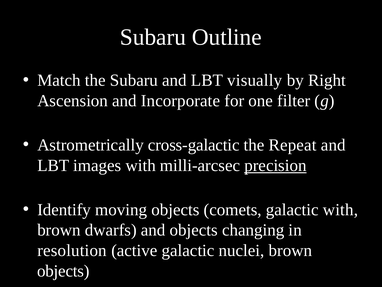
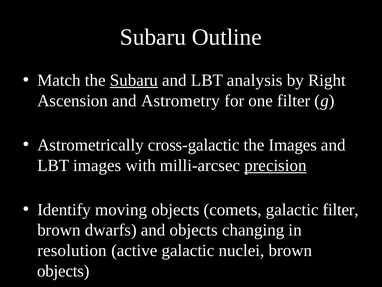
Subaru at (134, 80) underline: none -> present
visually: visually -> analysis
Incorporate: Incorporate -> Astrometry
the Repeat: Repeat -> Images
galactic with: with -> filter
